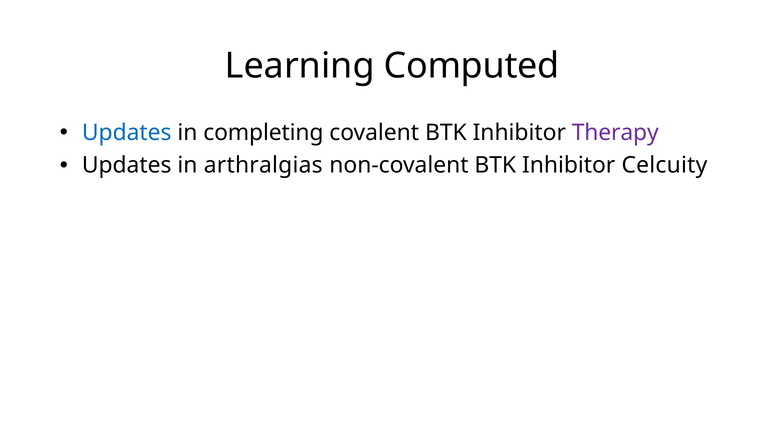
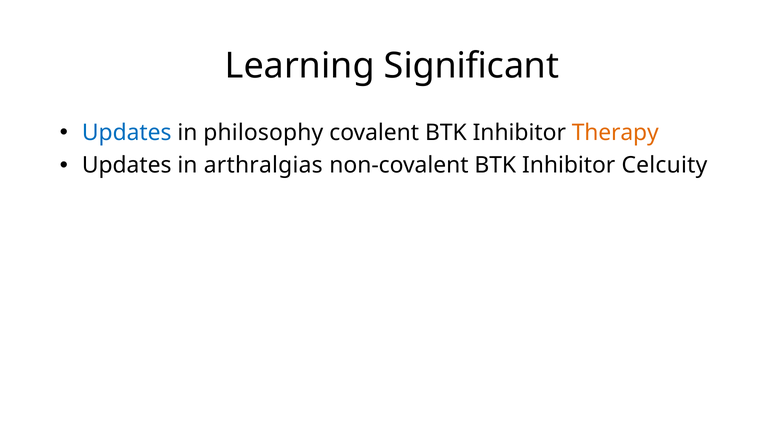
Computed: Computed -> Significant
completing: completing -> philosophy
Therapy colour: purple -> orange
